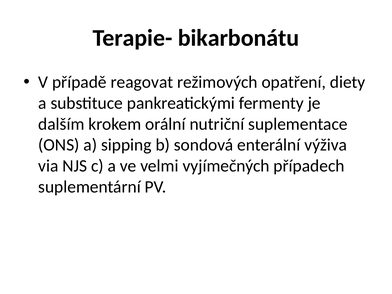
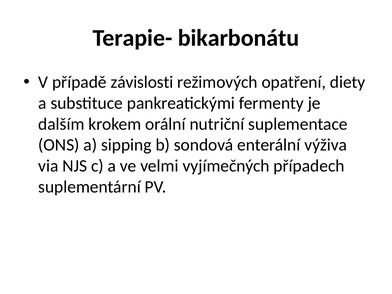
reagovat: reagovat -> závislosti
